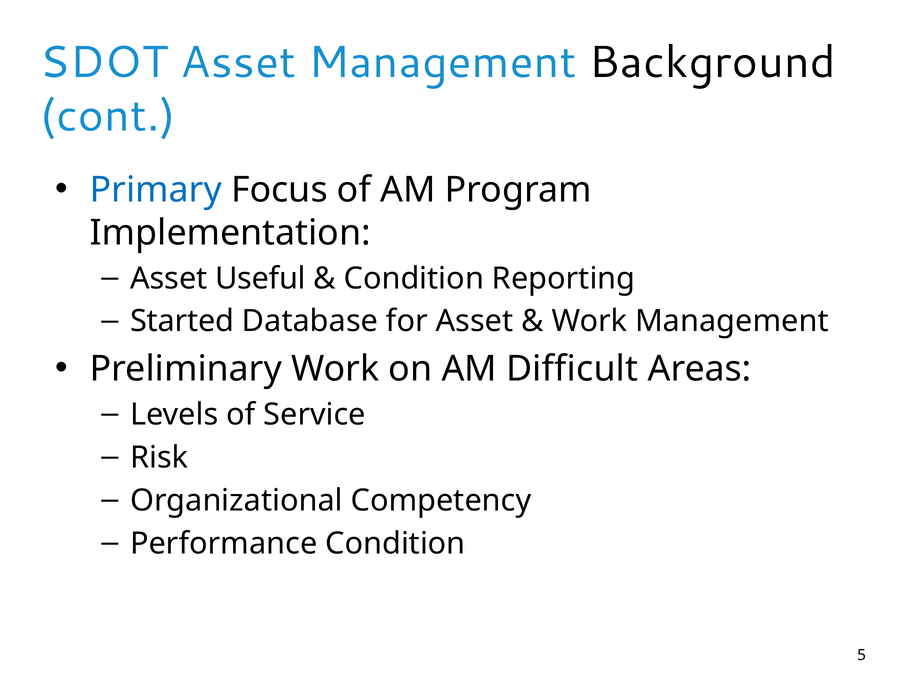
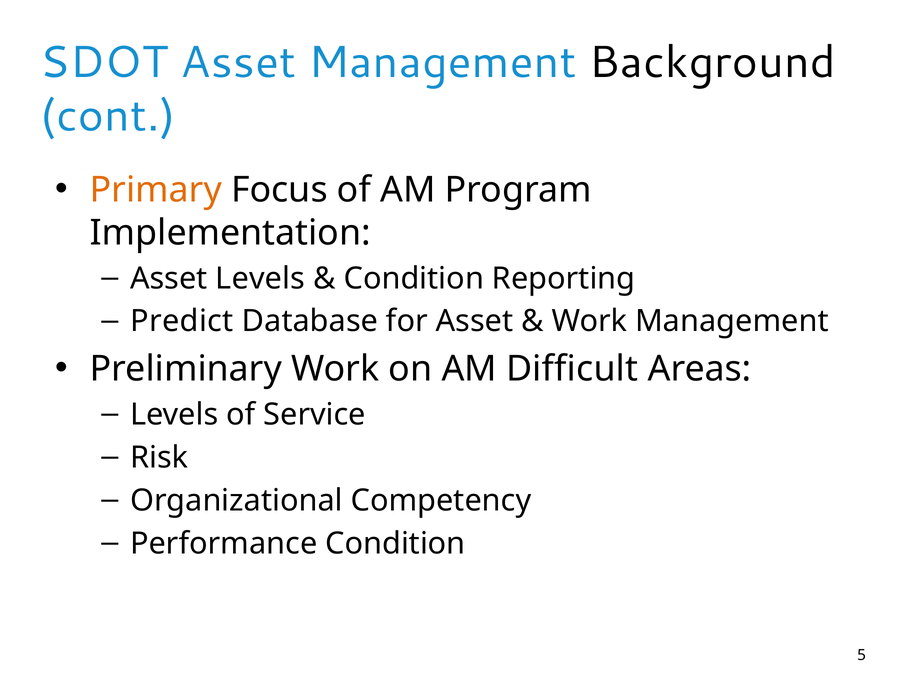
Primary colour: blue -> orange
Asset Useful: Useful -> Levels
Started: Started -> Predict
